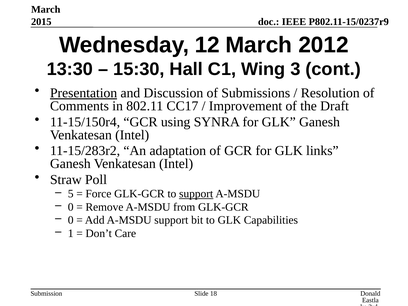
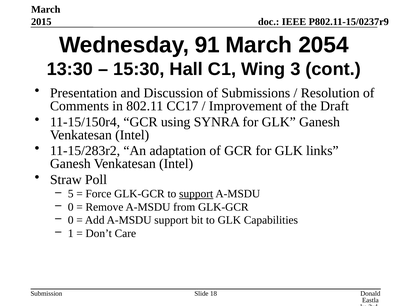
12: 12 -> 91
2012: 2012 -> 2054
Presentation underline: present -> none
